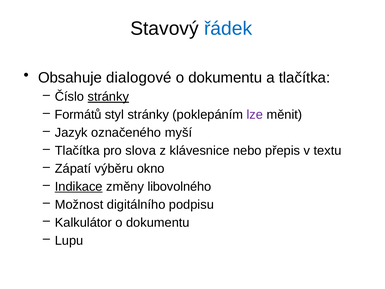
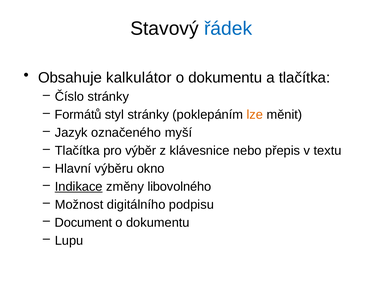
dialogové: dialogové -> kalkulátor
stránky at (108, 97) underline: present -> none
lze colour: purple -> orange
slova: slova -> výběr
Zápatí: Zápatí -> Hlavní
Kalkulátor: Kalkulátor -> Document
